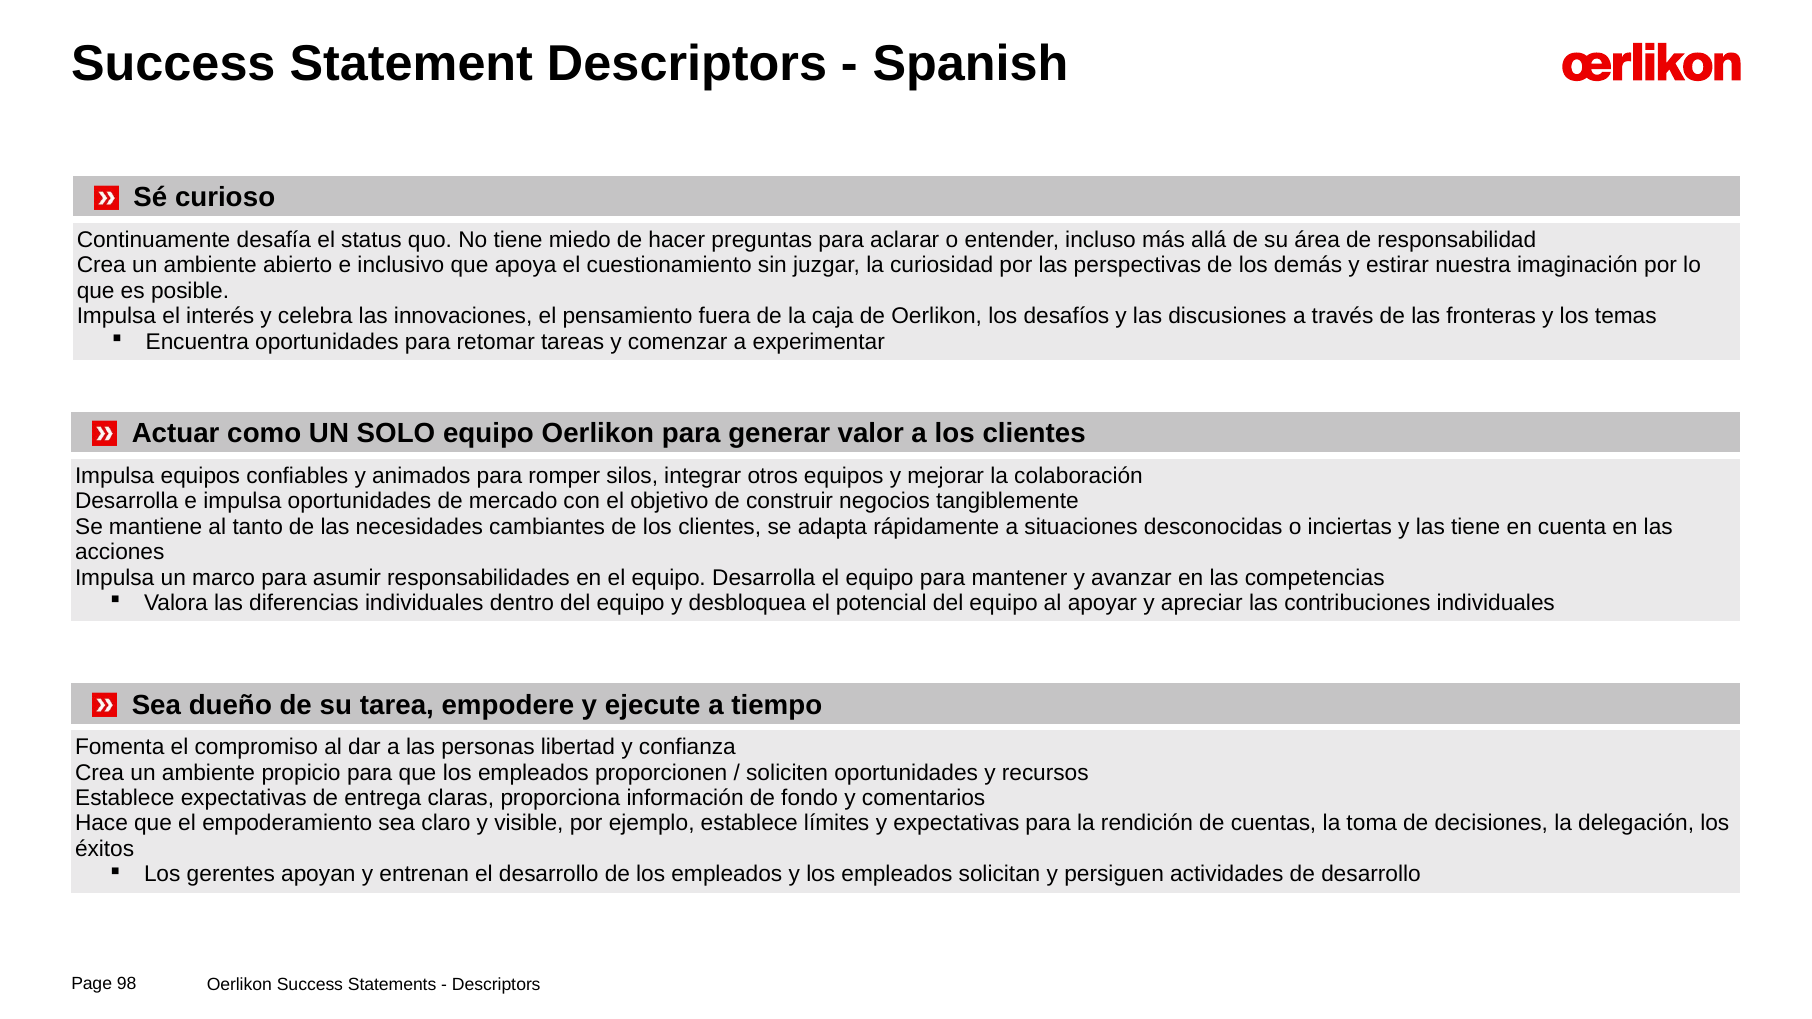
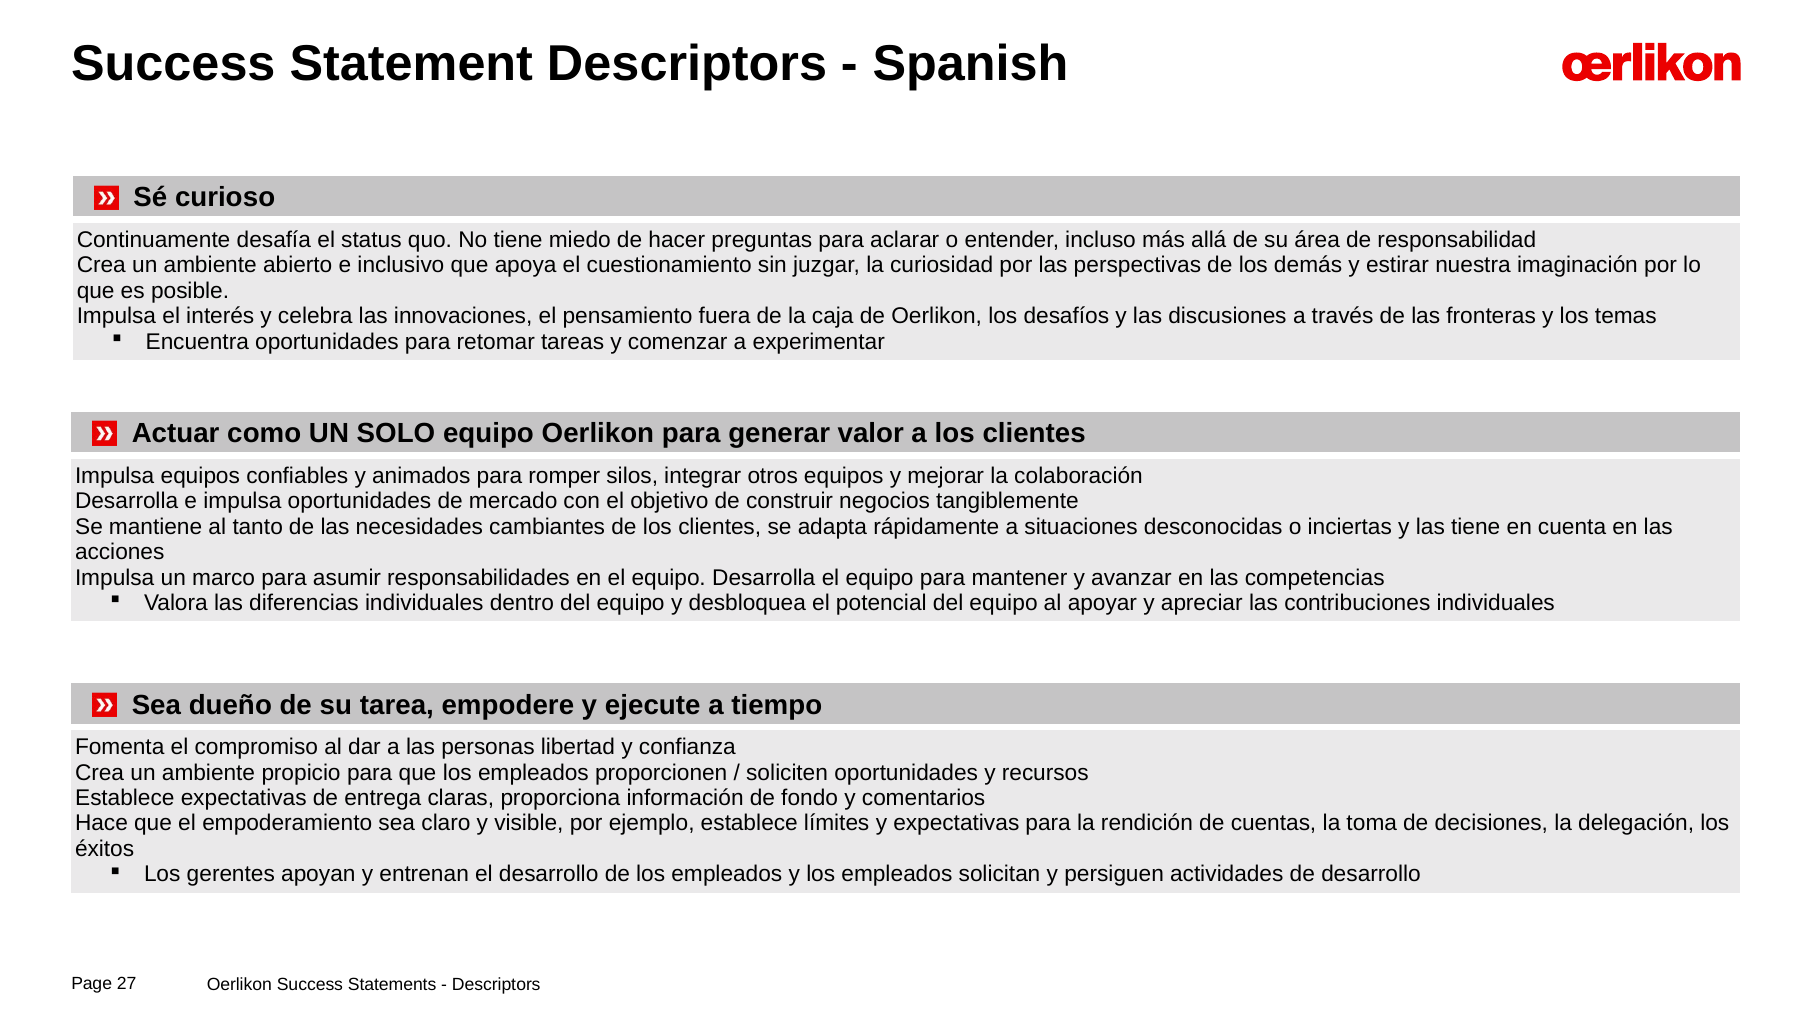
98: 98 -> 27
